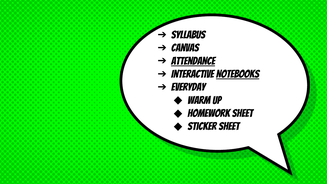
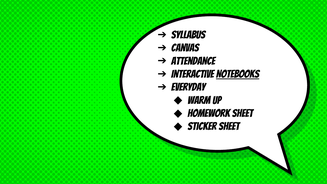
Attendance underline: present -> none
